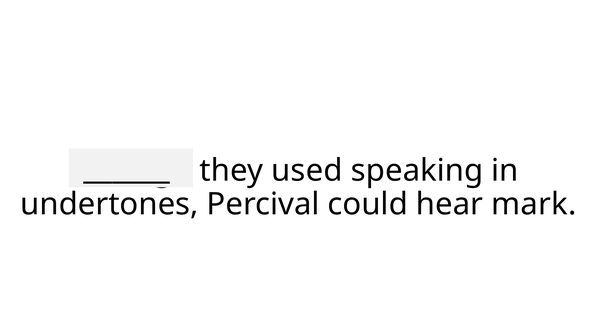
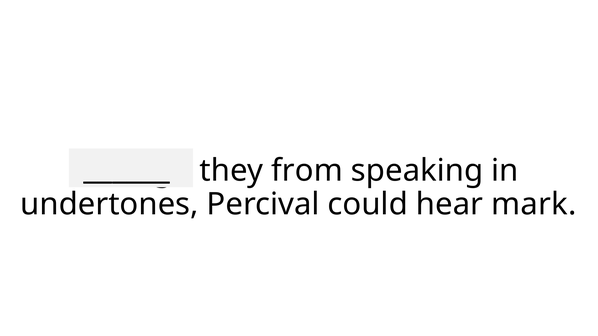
used: used -> from
